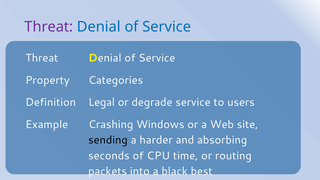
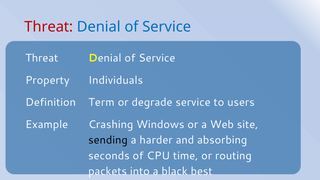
Threat at (49, 27) colour: purple -> red
Categories: Categories -> Individuals
Legal: Legal -> Term
